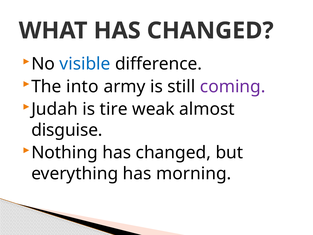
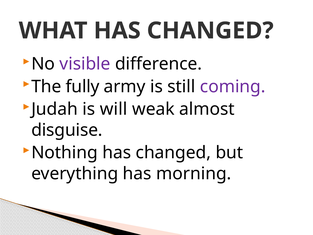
visible colour: blue -> purple
into: into -> fully
tire: tire -> will
